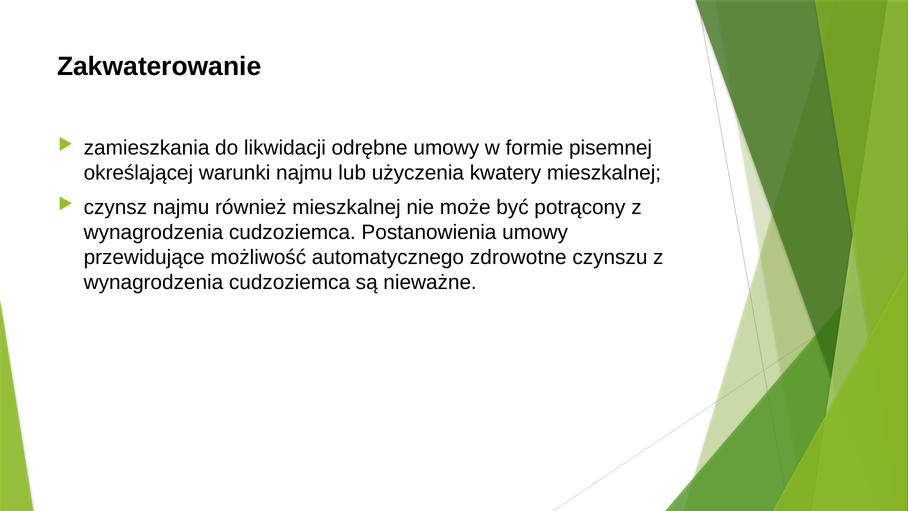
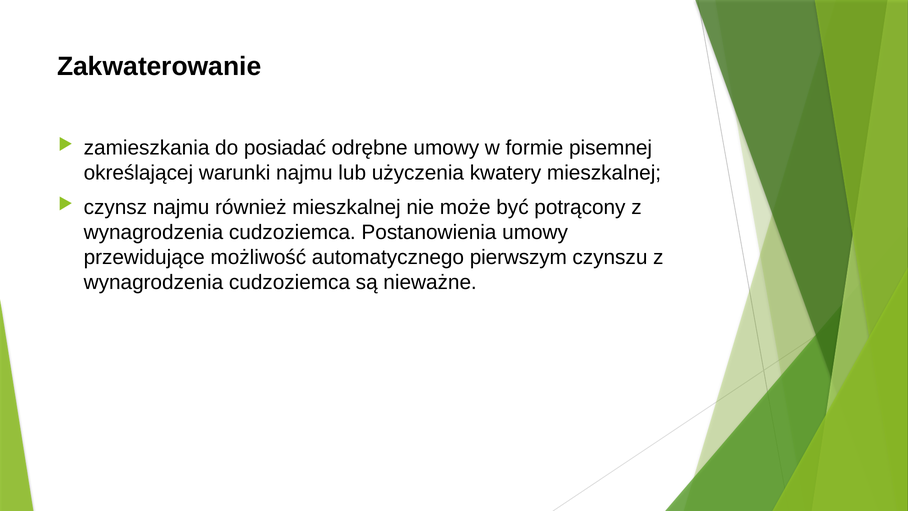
likwidacji: likwidacji -> posiadać
zdrowotne: zdrowotne -> pierwszym
